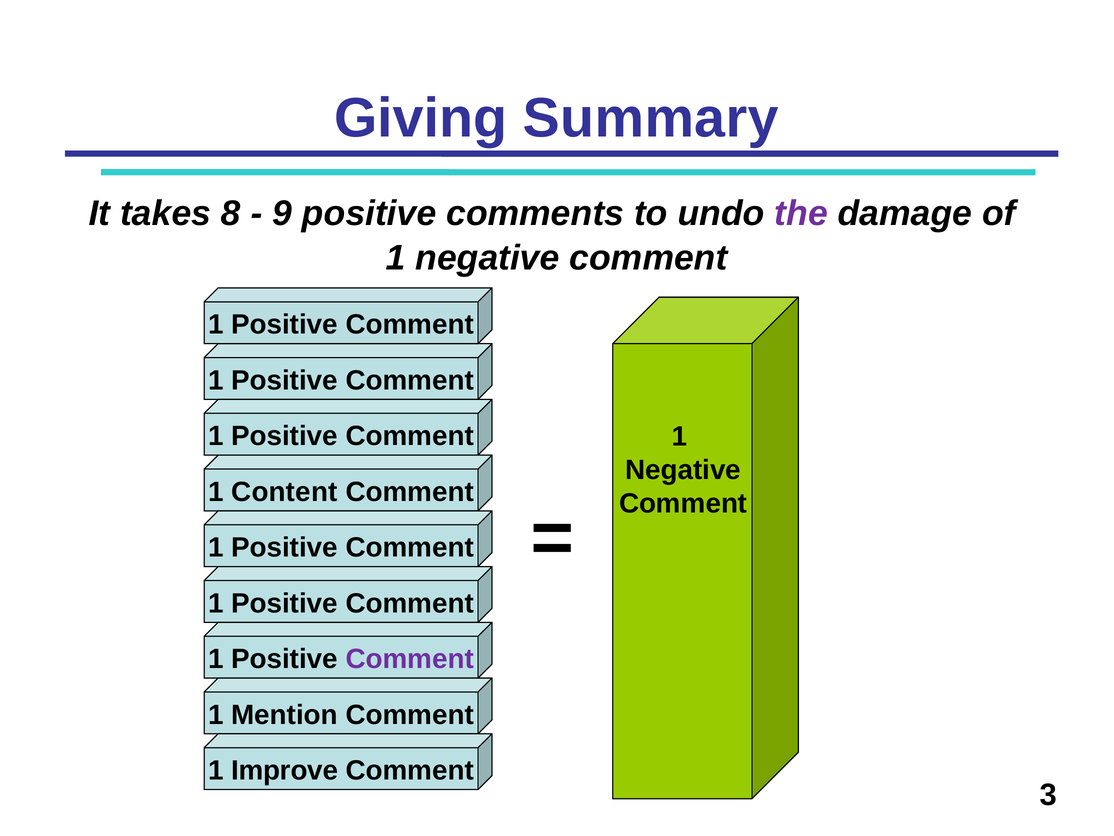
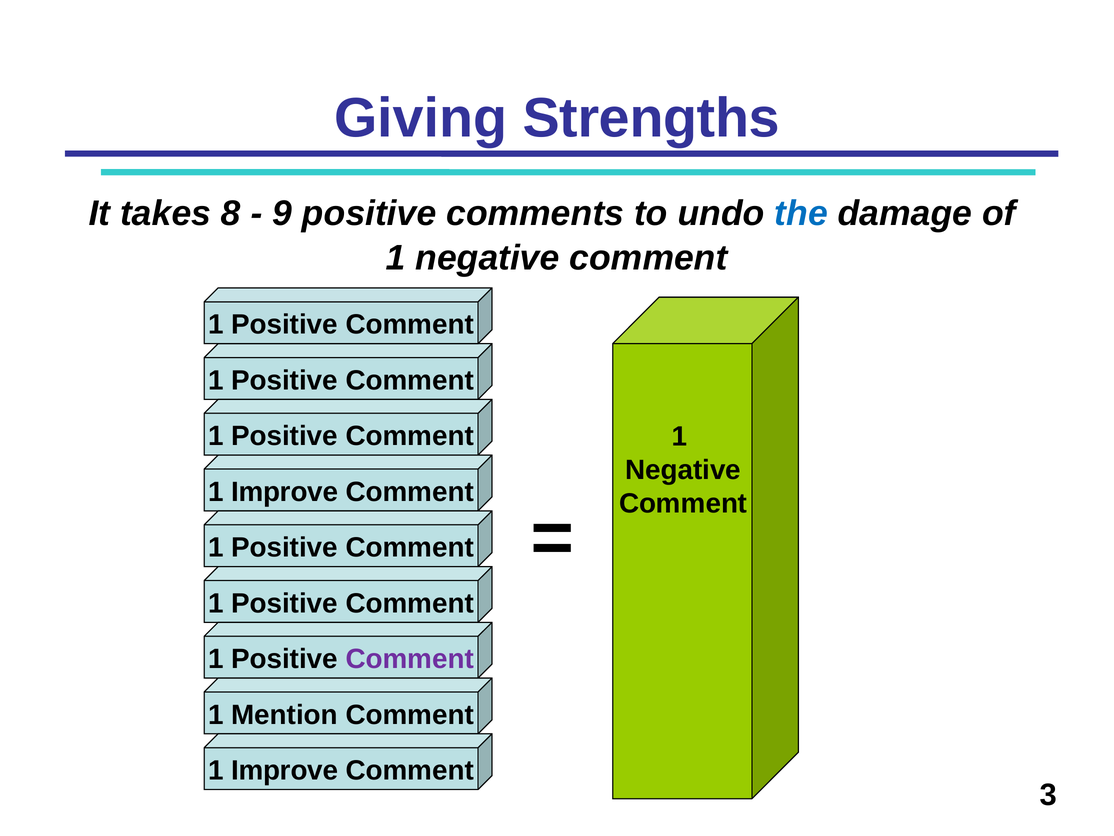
Summary: Summary -> Strengths
the colour: purple -> blue
Content at (284, 492): Content -> Improve
